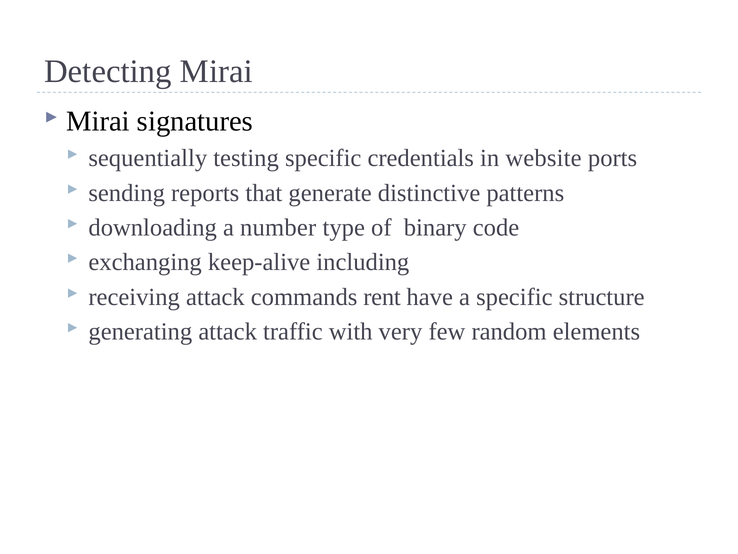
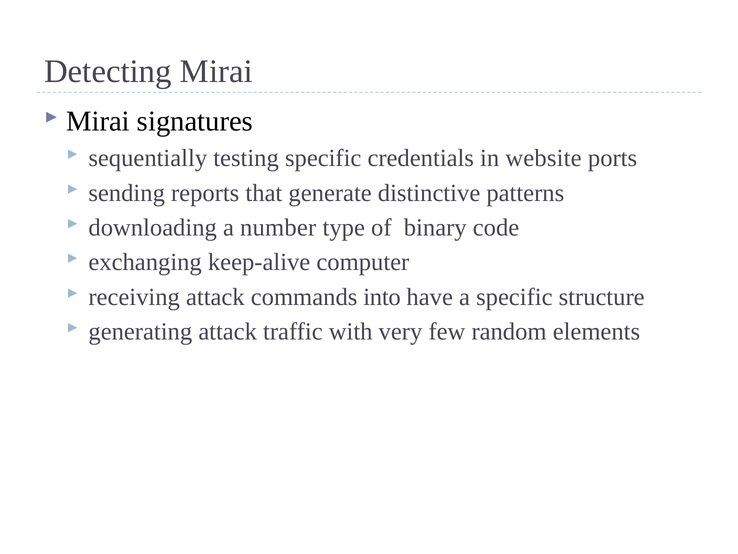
including: including -> computer
rent: rent -> into
